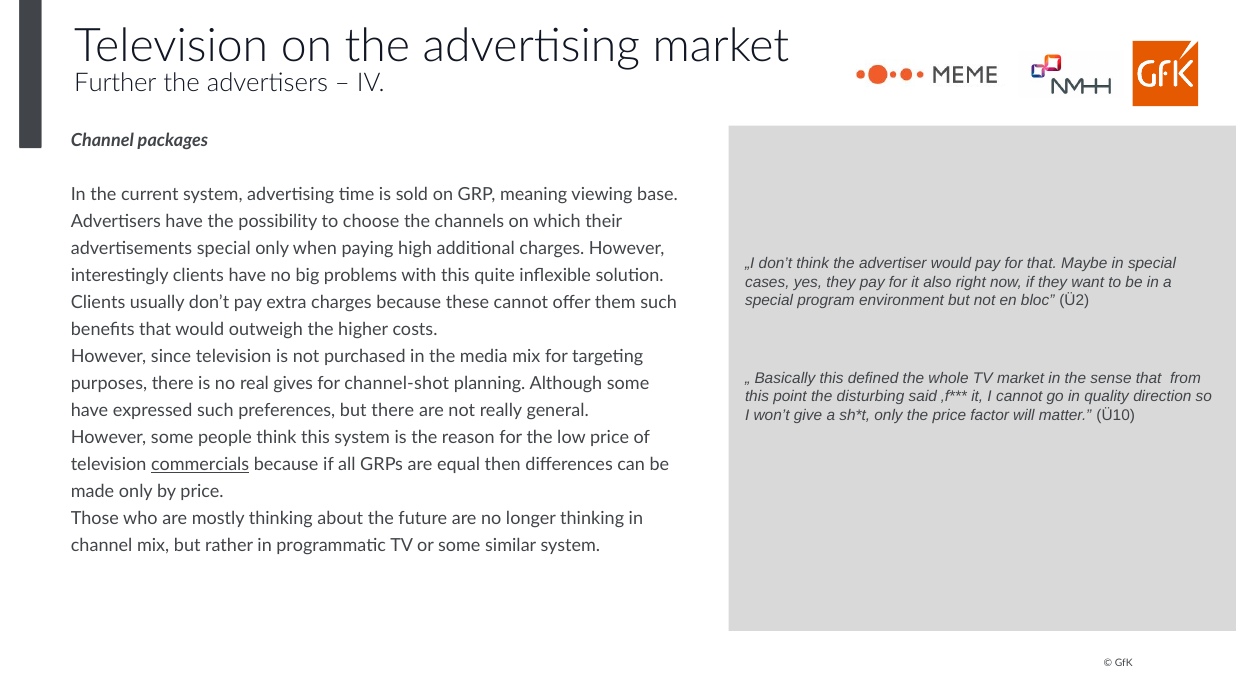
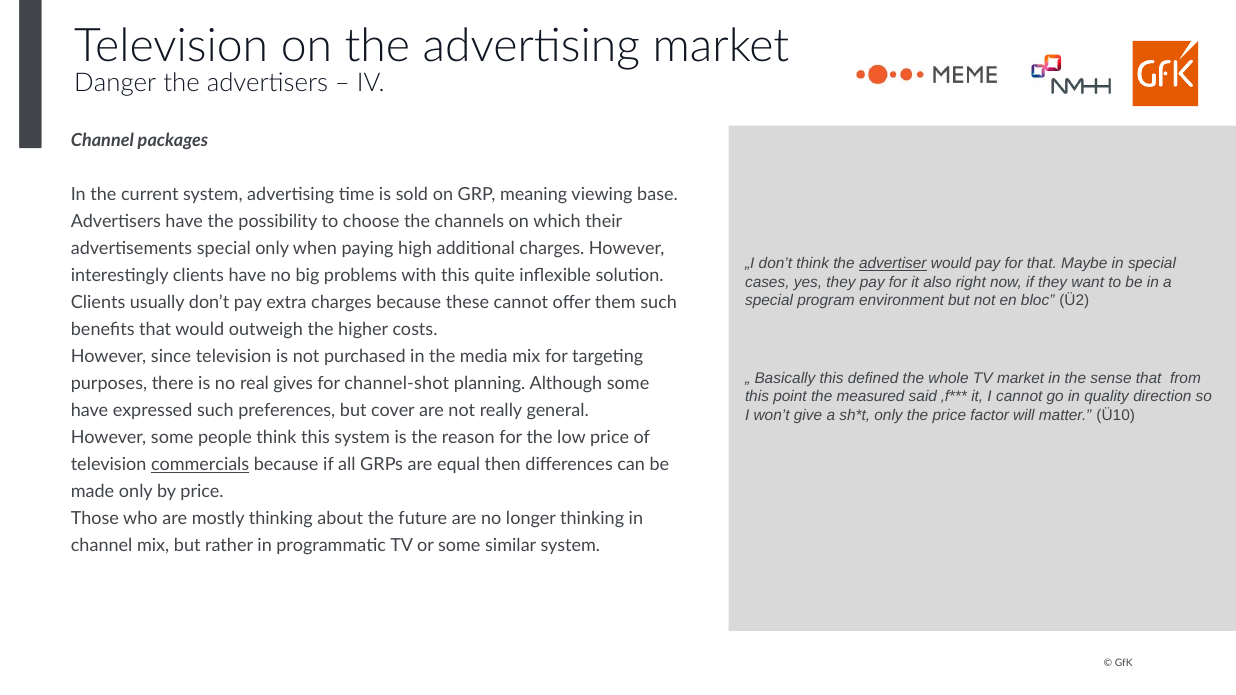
Further: Further -> Danger
advertiser underline: none -> present
disturbing: disturbing -> measured
but there: there -> cover
